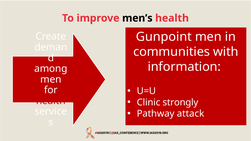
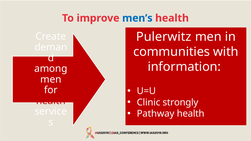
men’s colour: black -> blue
Gunpoint: Gunpoint -> Pulerwitz
Pathway attack: attack -> health
